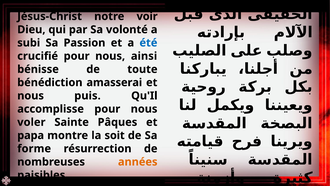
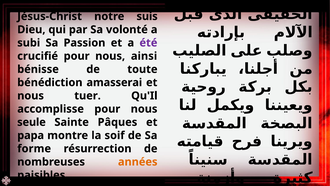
voir: voir -> suis
été colour: blue -> purple
puis: puis -> tuer
voler: voler -> seule
soit: soit -> soif
